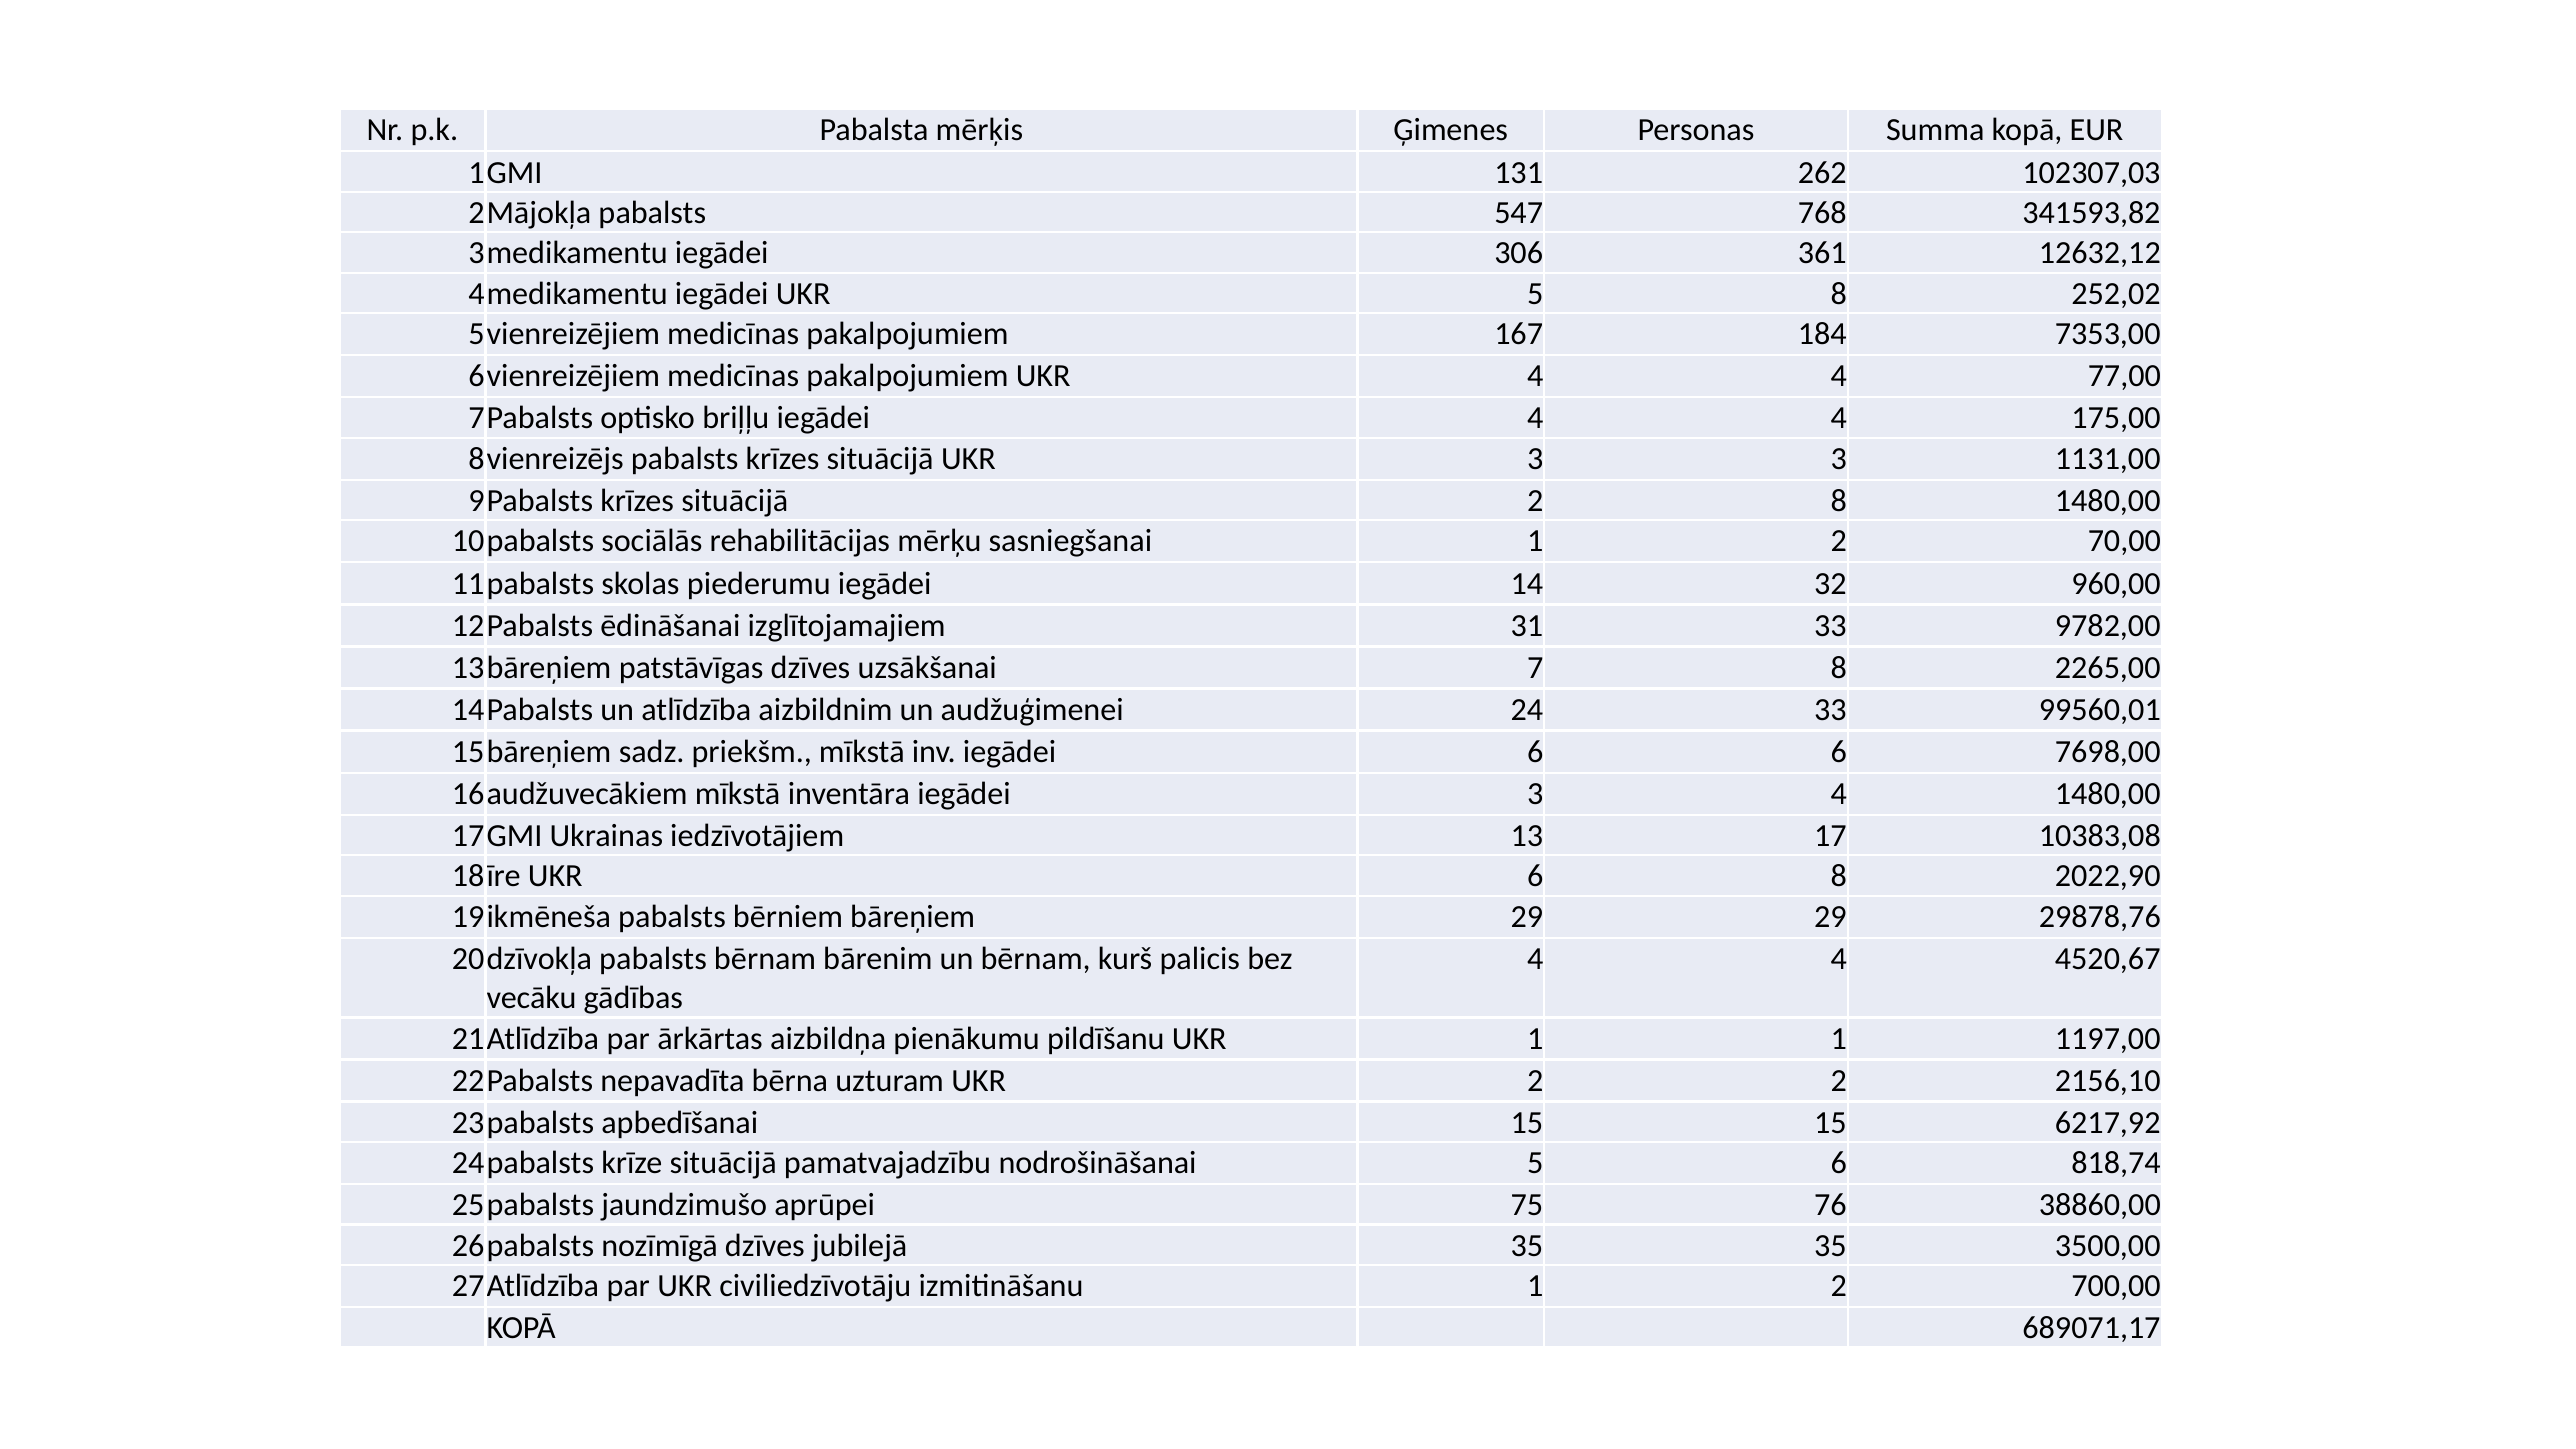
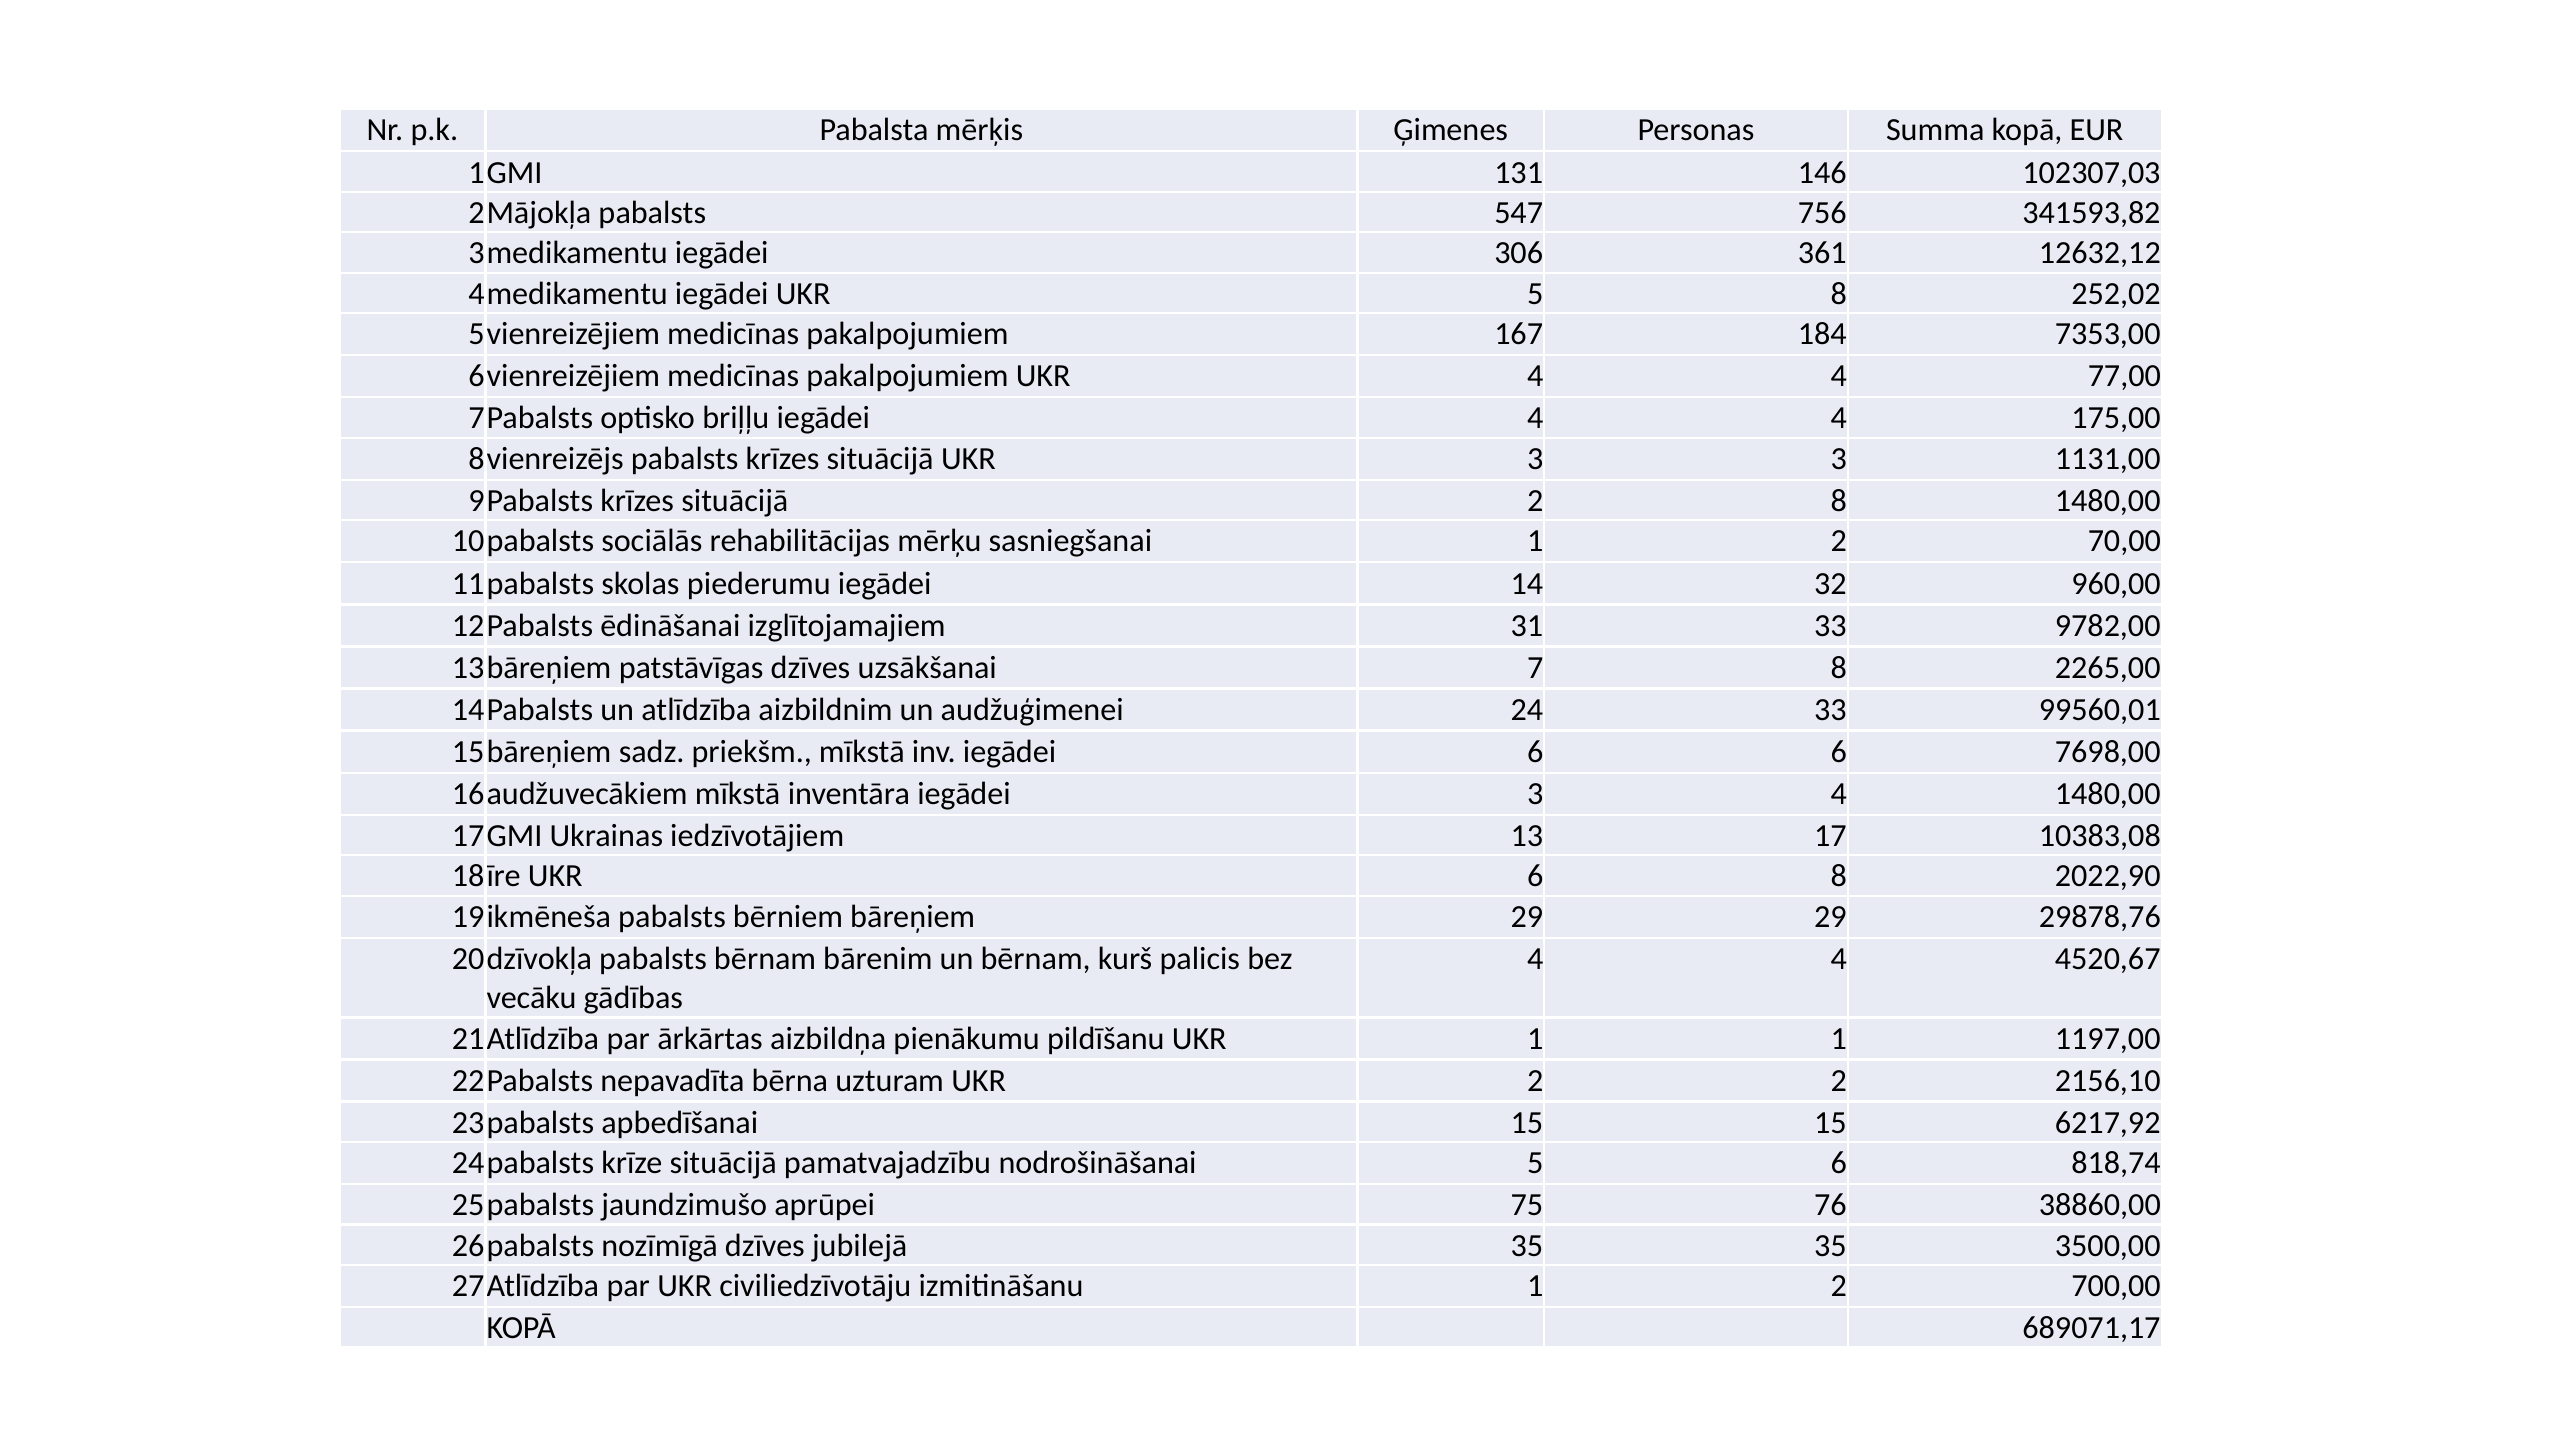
262: 262 -> 146
768: 768 -> 756
